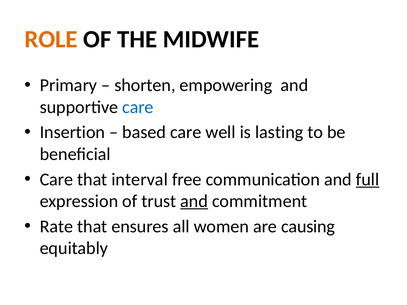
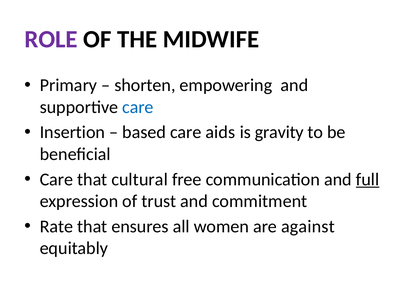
ROLE colour: orange -> purple
well: well -> aids
lasting: lasting -> gravity
interval: interval -> cultural
and at (194, 201) underline: present -> none
causing: causing -> against
